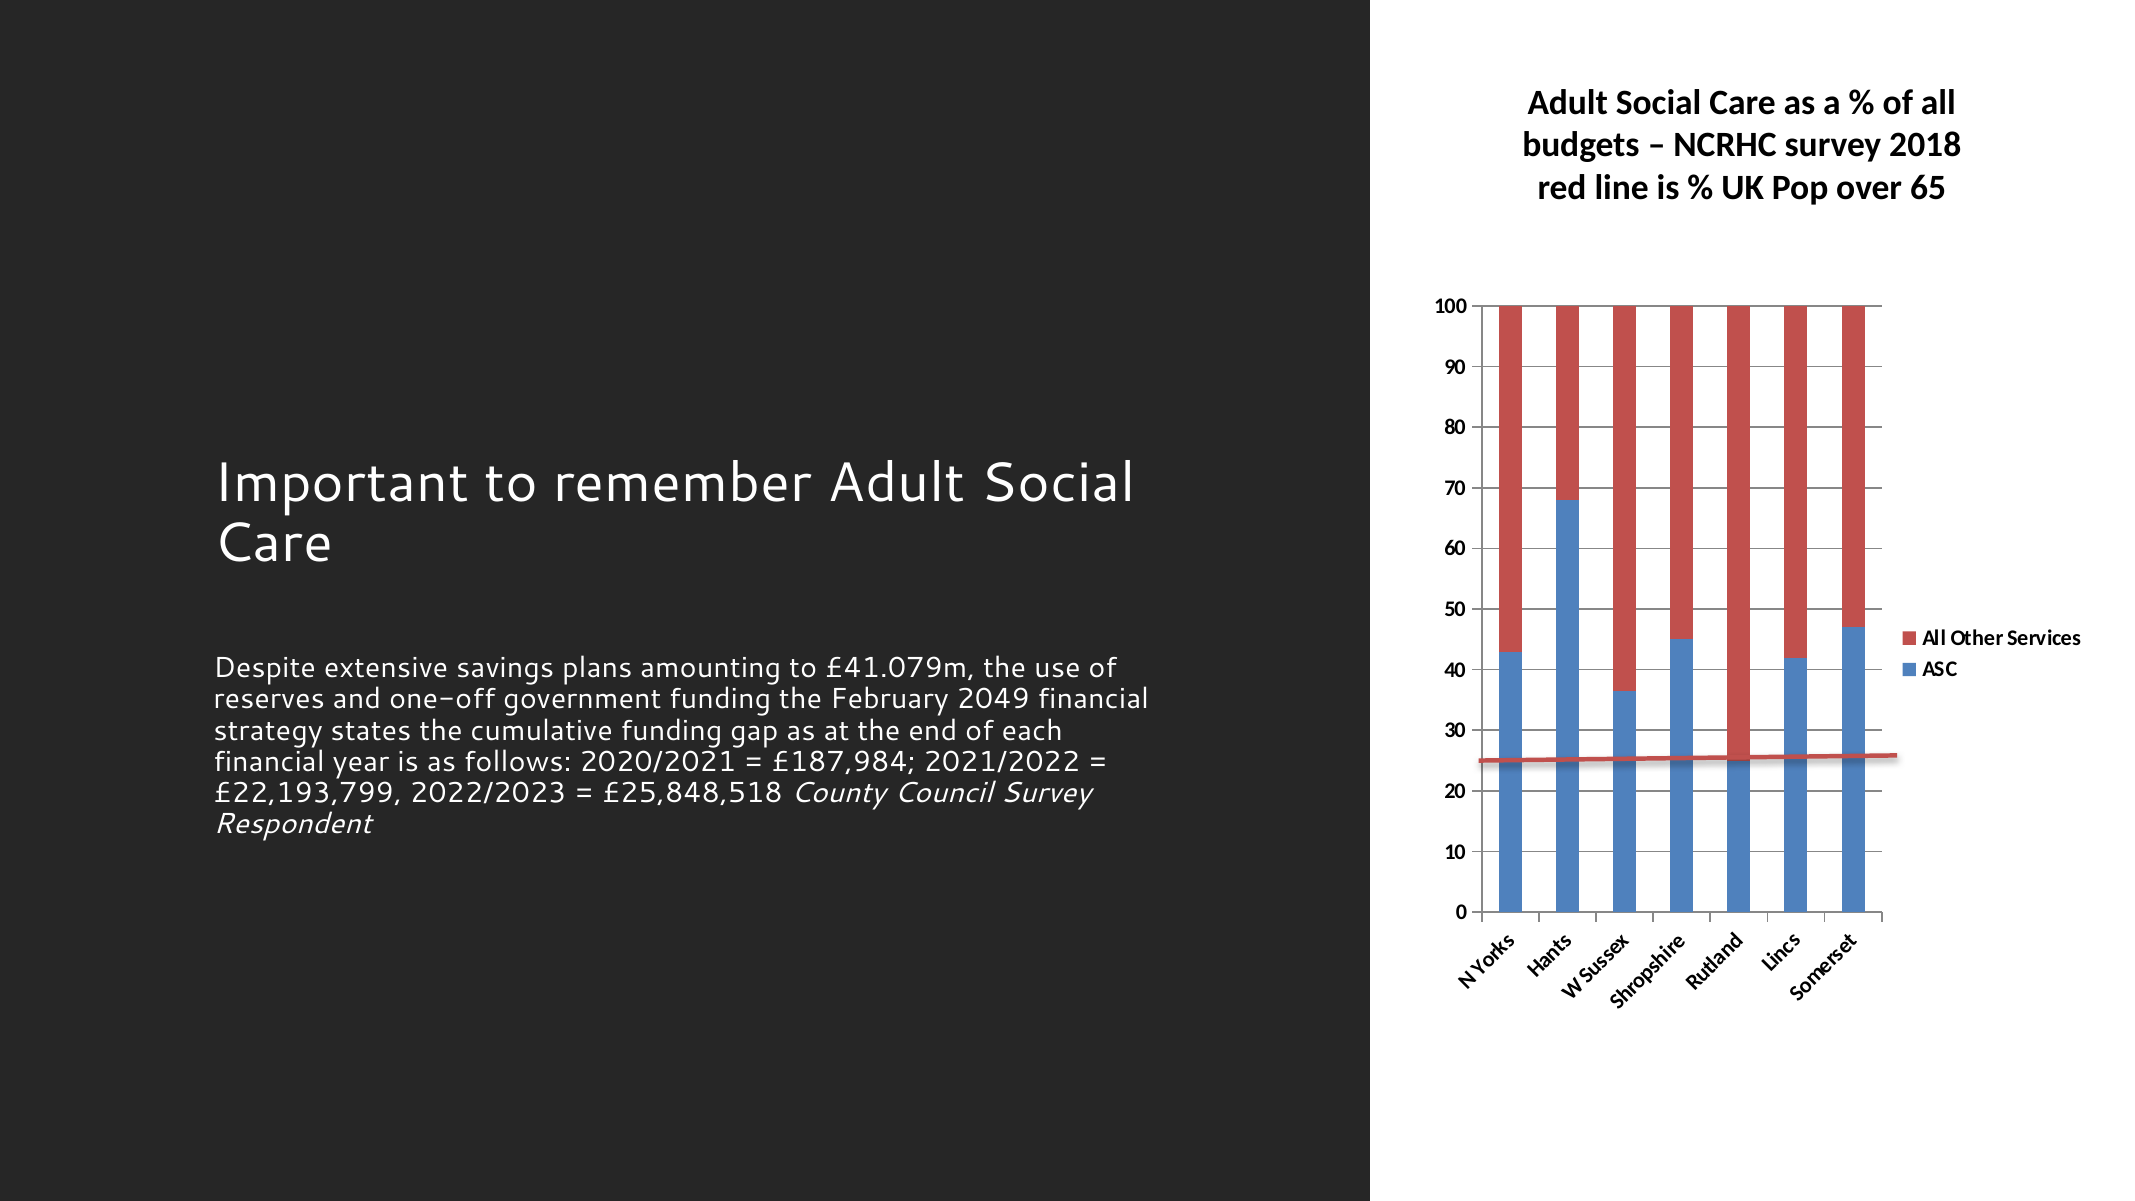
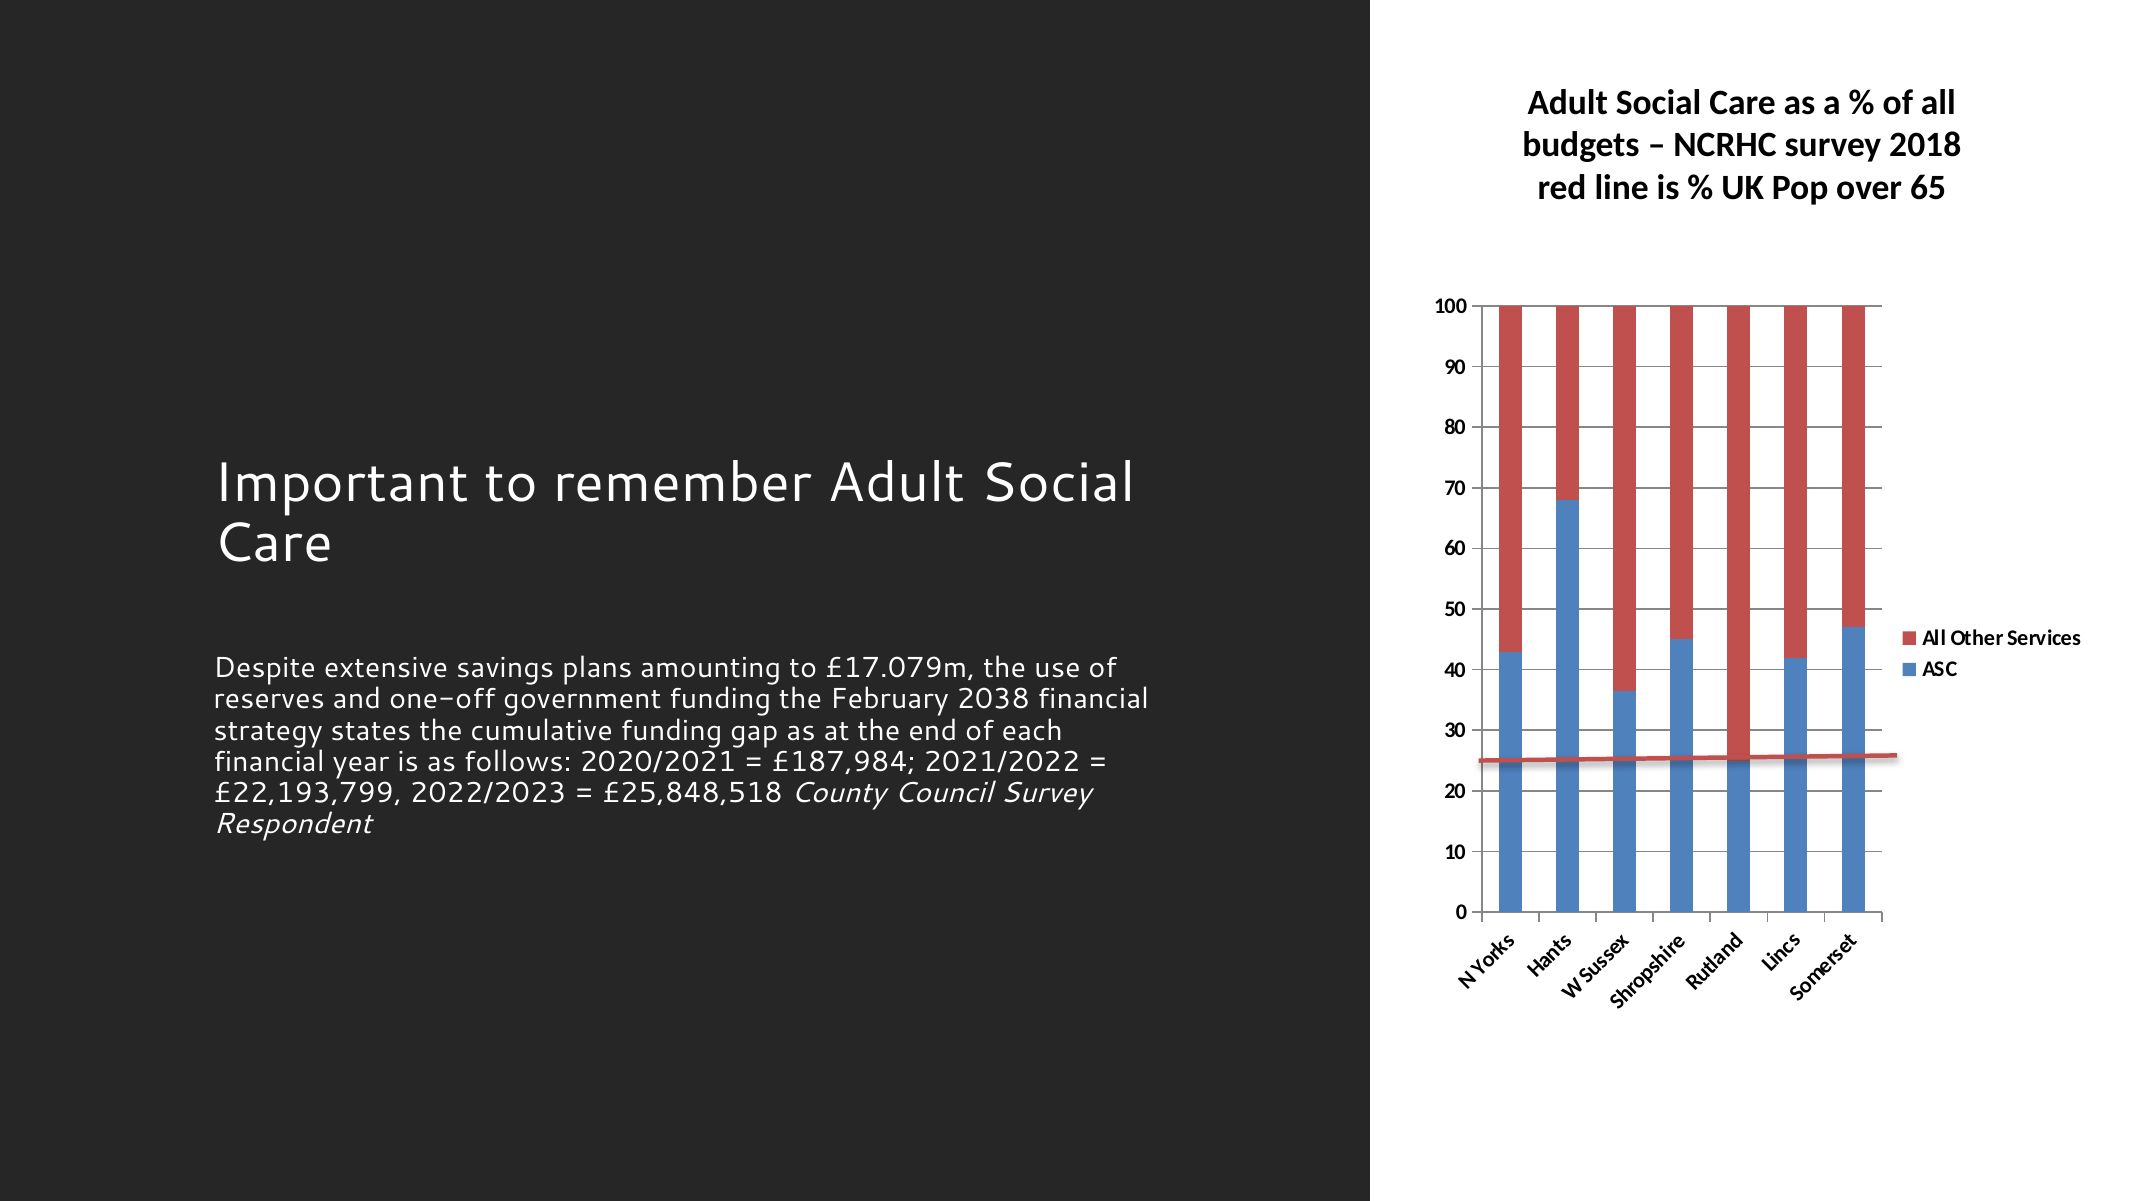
£41.079m: £41.079m -> £17.079m
2049: 2049 -> 2038
